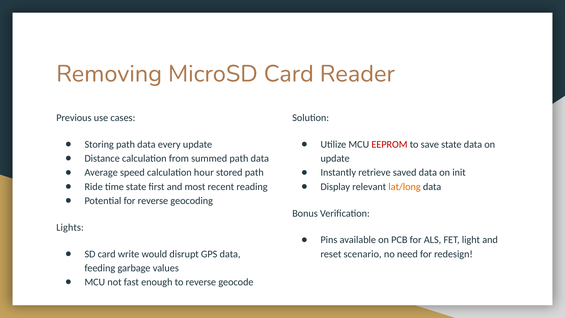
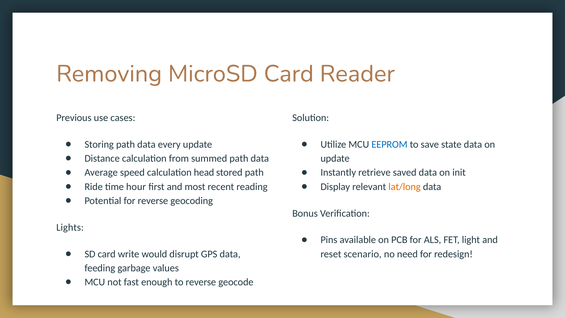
EEPROM colour: red -> blue
hour: hour -> head
time state: state -> hour
